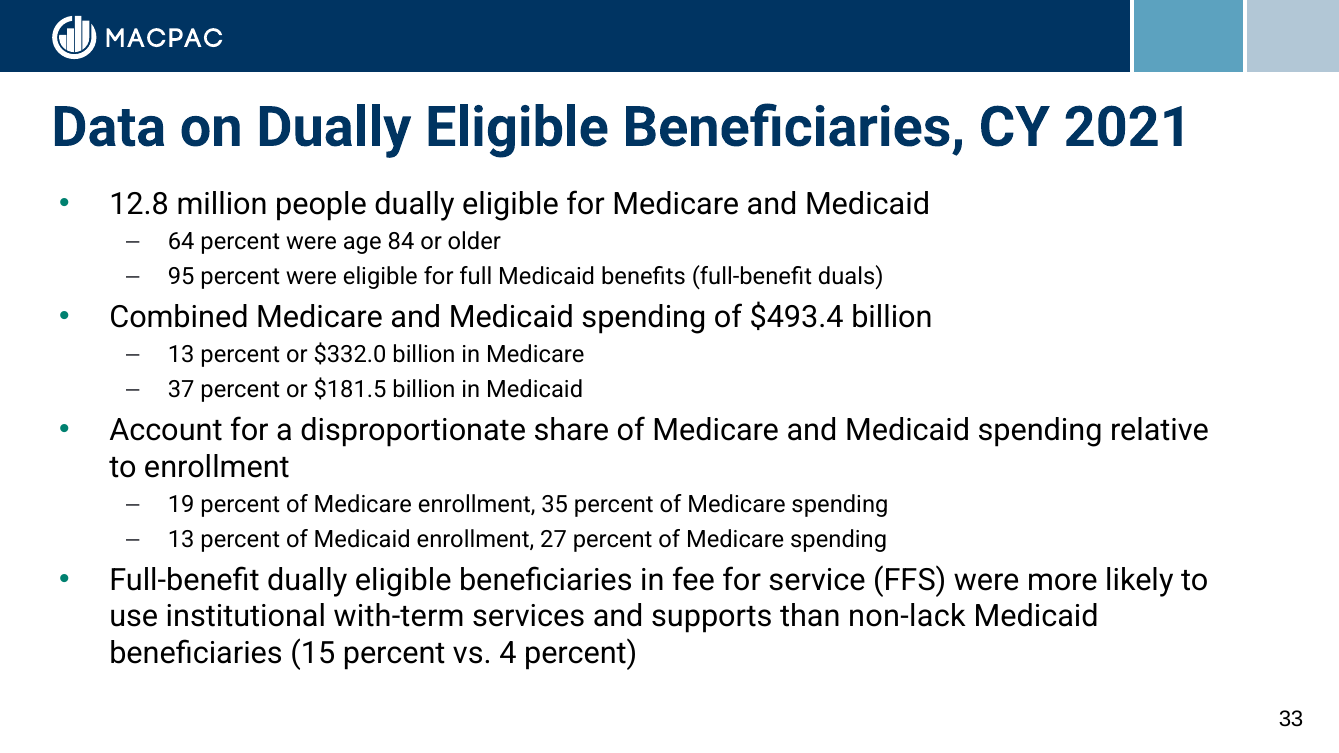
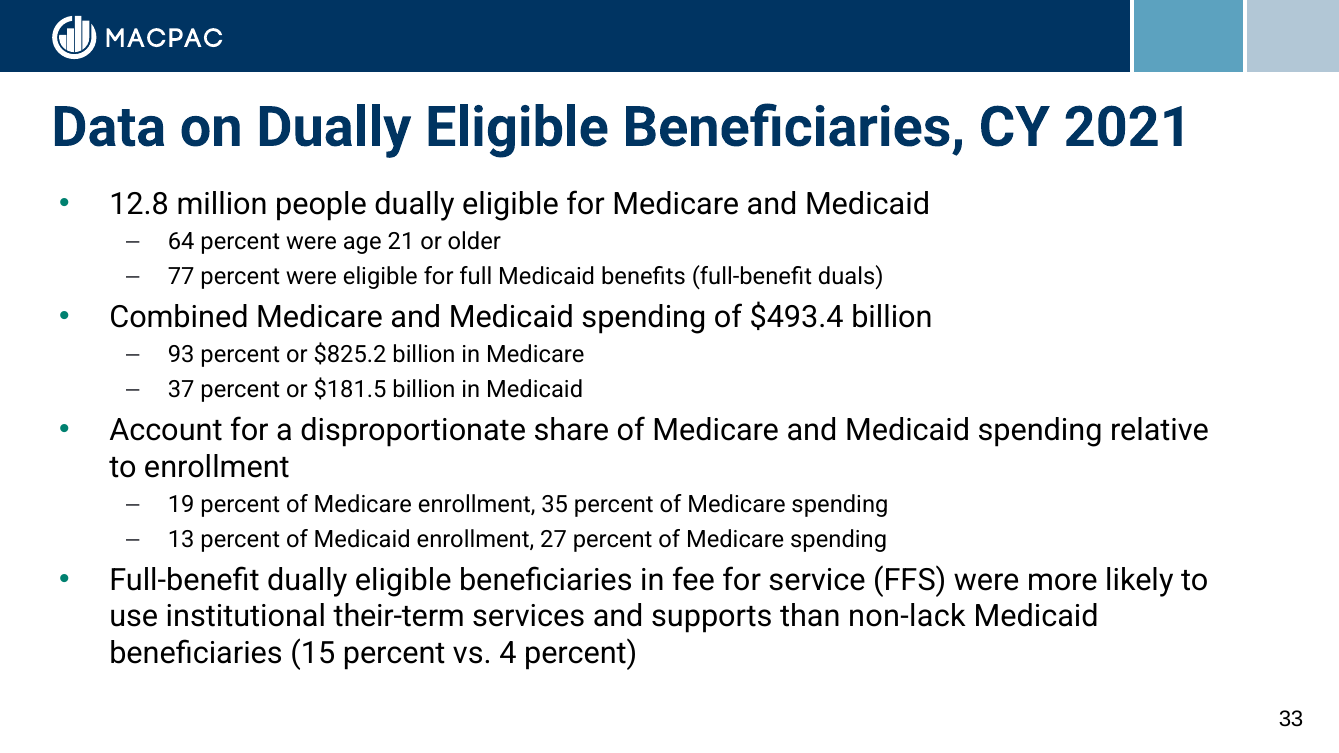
84: 84 -> 21
95: 95 -> 77
13 at (181, 355): 13 -> 93
$332.0: $332.0 -> $825.2
with-term: with-term -> their-term
